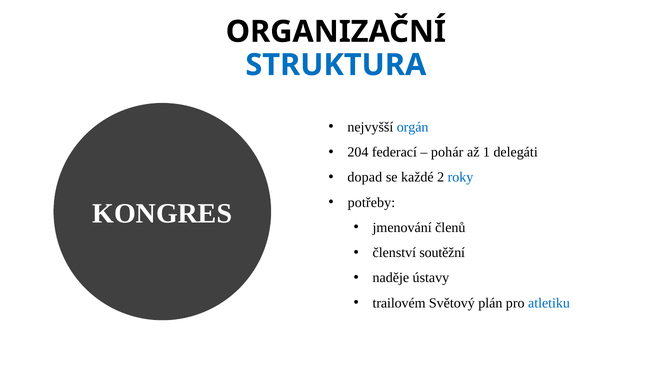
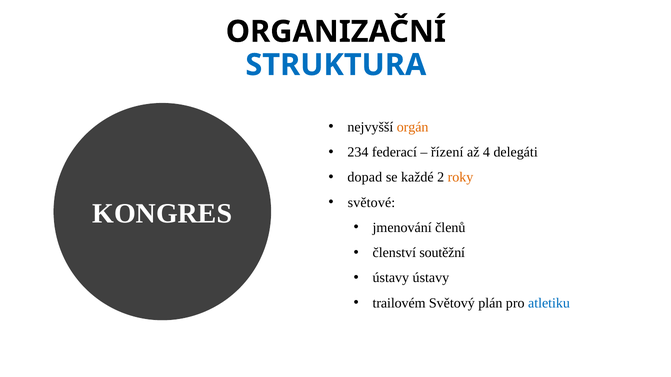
orgán colour: blue -> orange
204: 204 -> 234
pohár: pohár -> řízení
1: 1 -> 4
roky colour: blue -> orange
potřeby: potřeby -> světové
naděje at (391, 278): naděje -> ústavy
